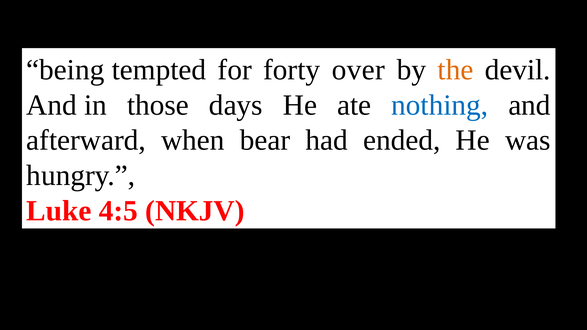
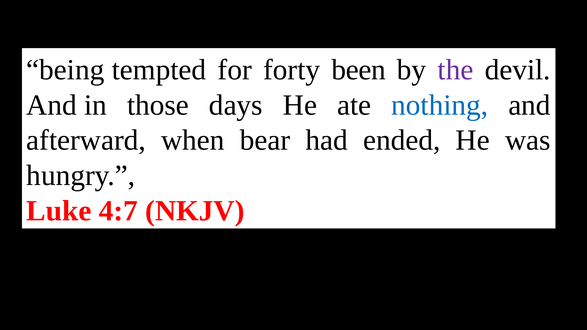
over: over -> been
the colour: orange -> purple
4:5: 4:5 -> 4:7
